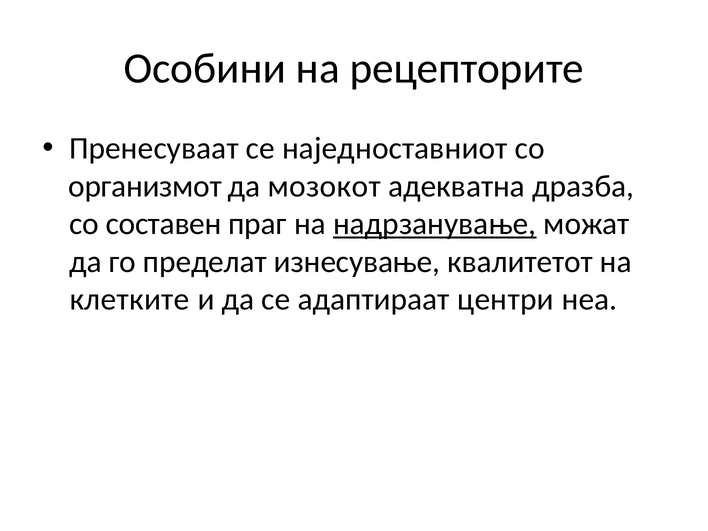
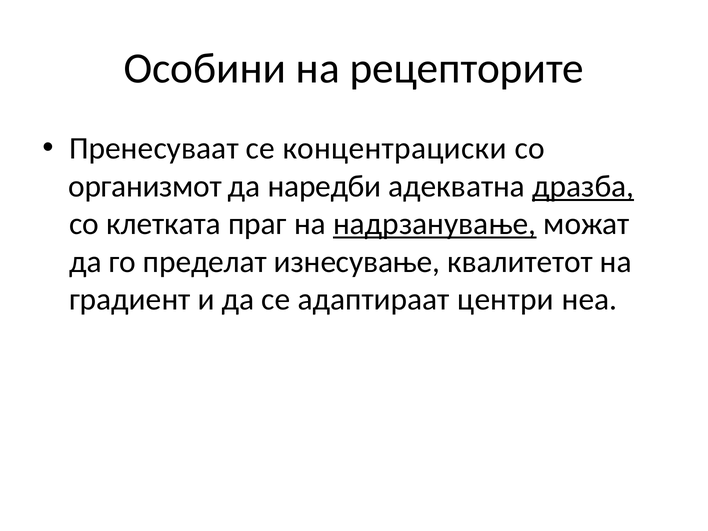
наједноставниот: наједноставниот -> концентрациски
мозокот: мозокот -> наредби
дразба underline: none -> present
составен: составен -> клетката
клетките: клетките -> градиент
